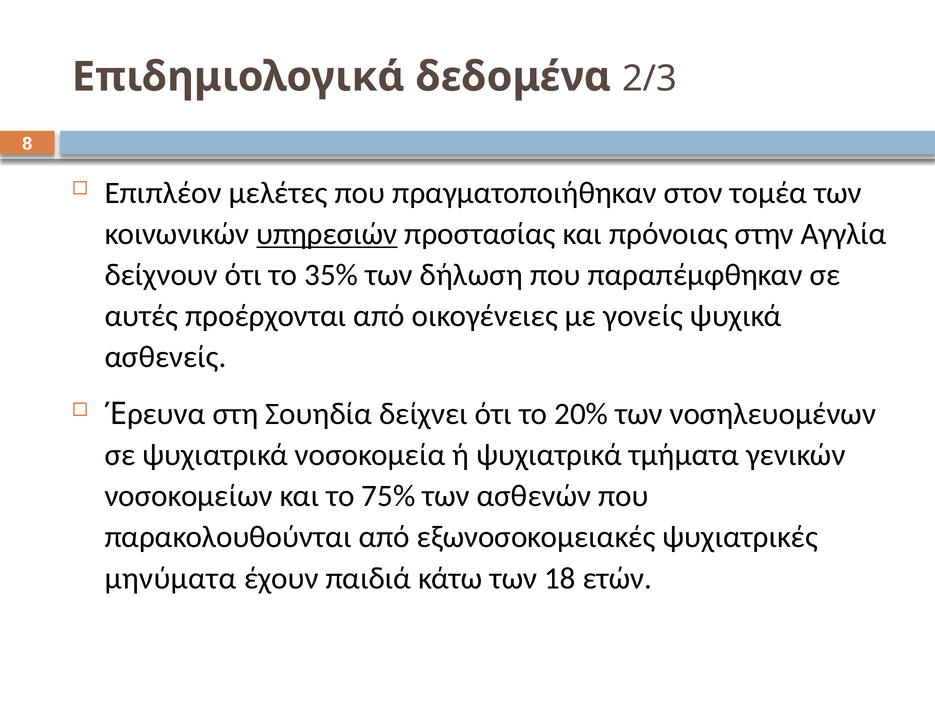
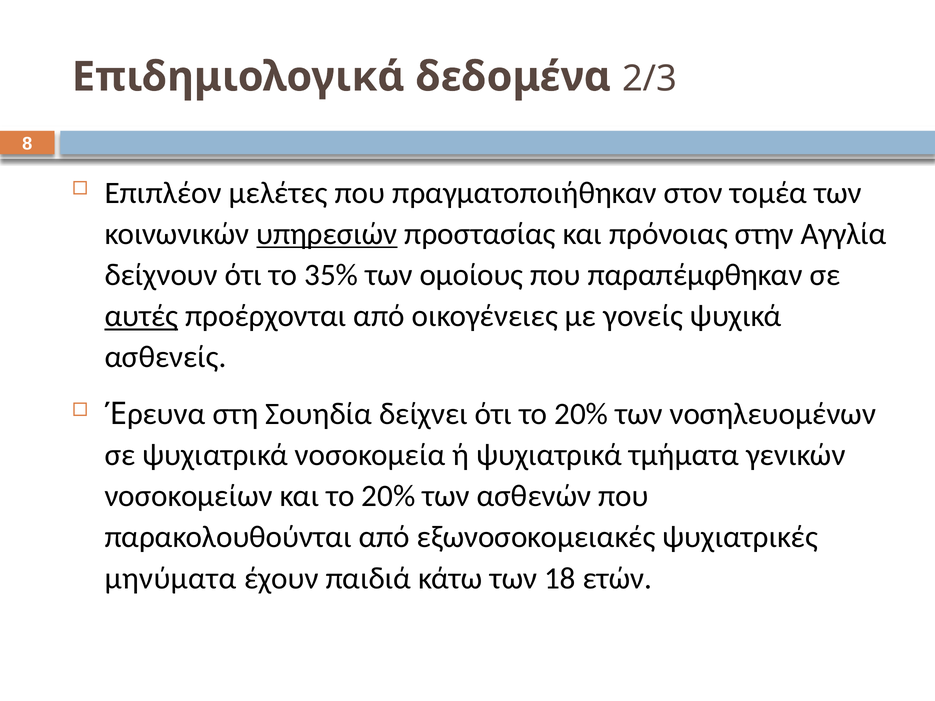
δήλωση: δήλωση -> ομοίους
αυτές underline: none -> present
και το 75%: 75% -> 20%
